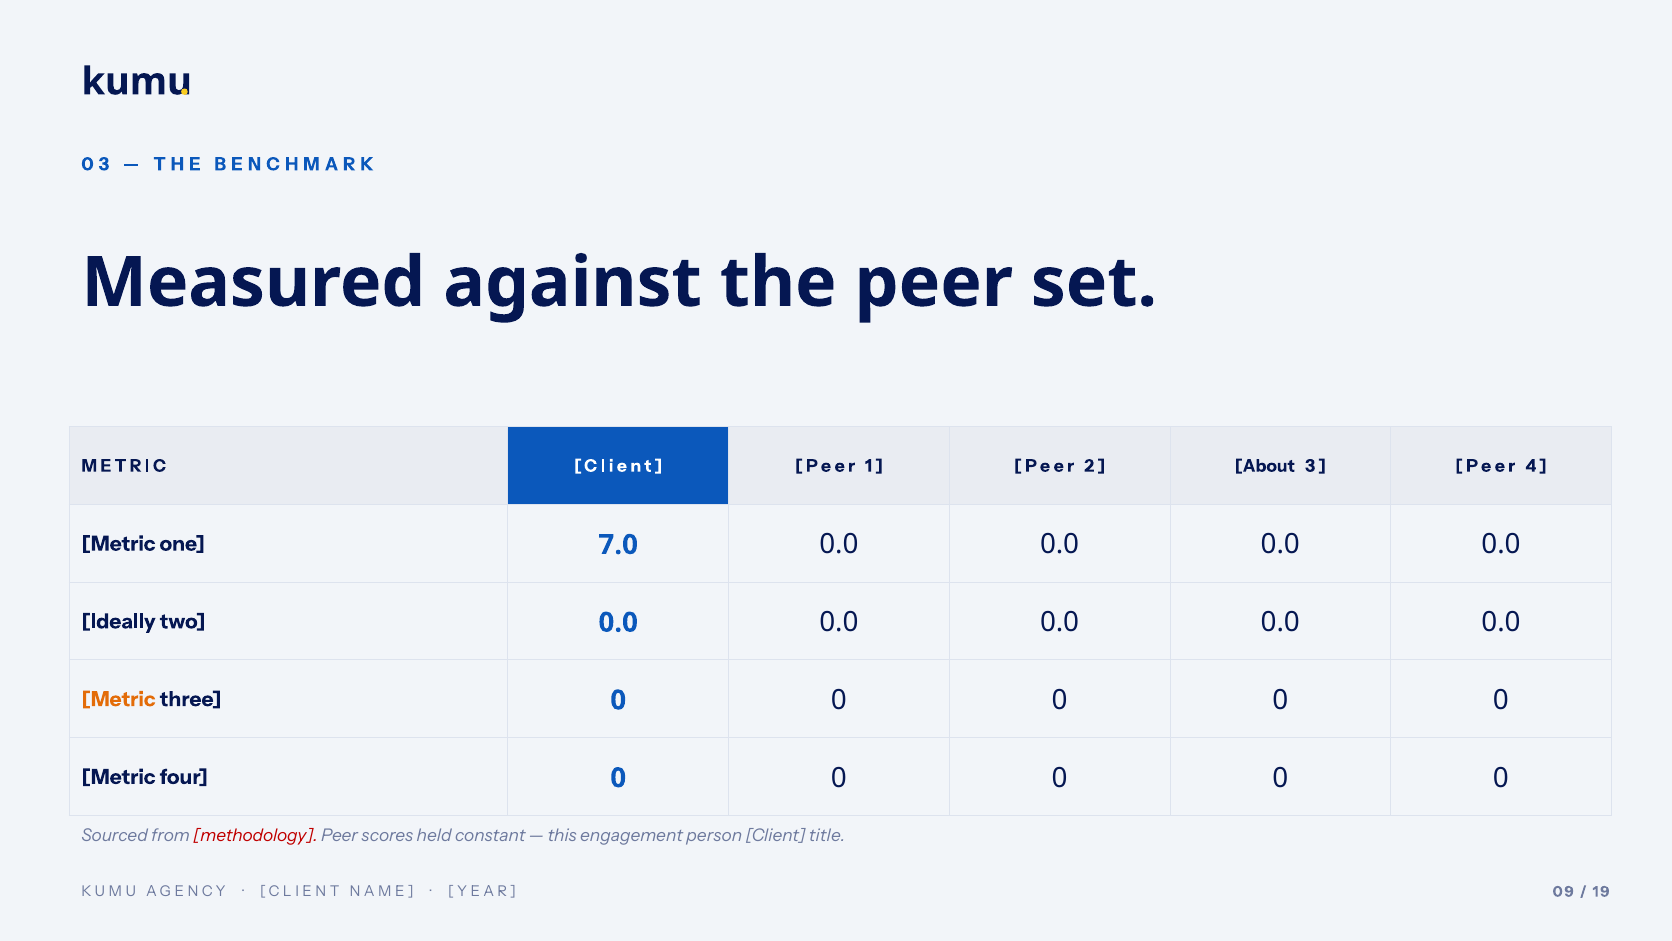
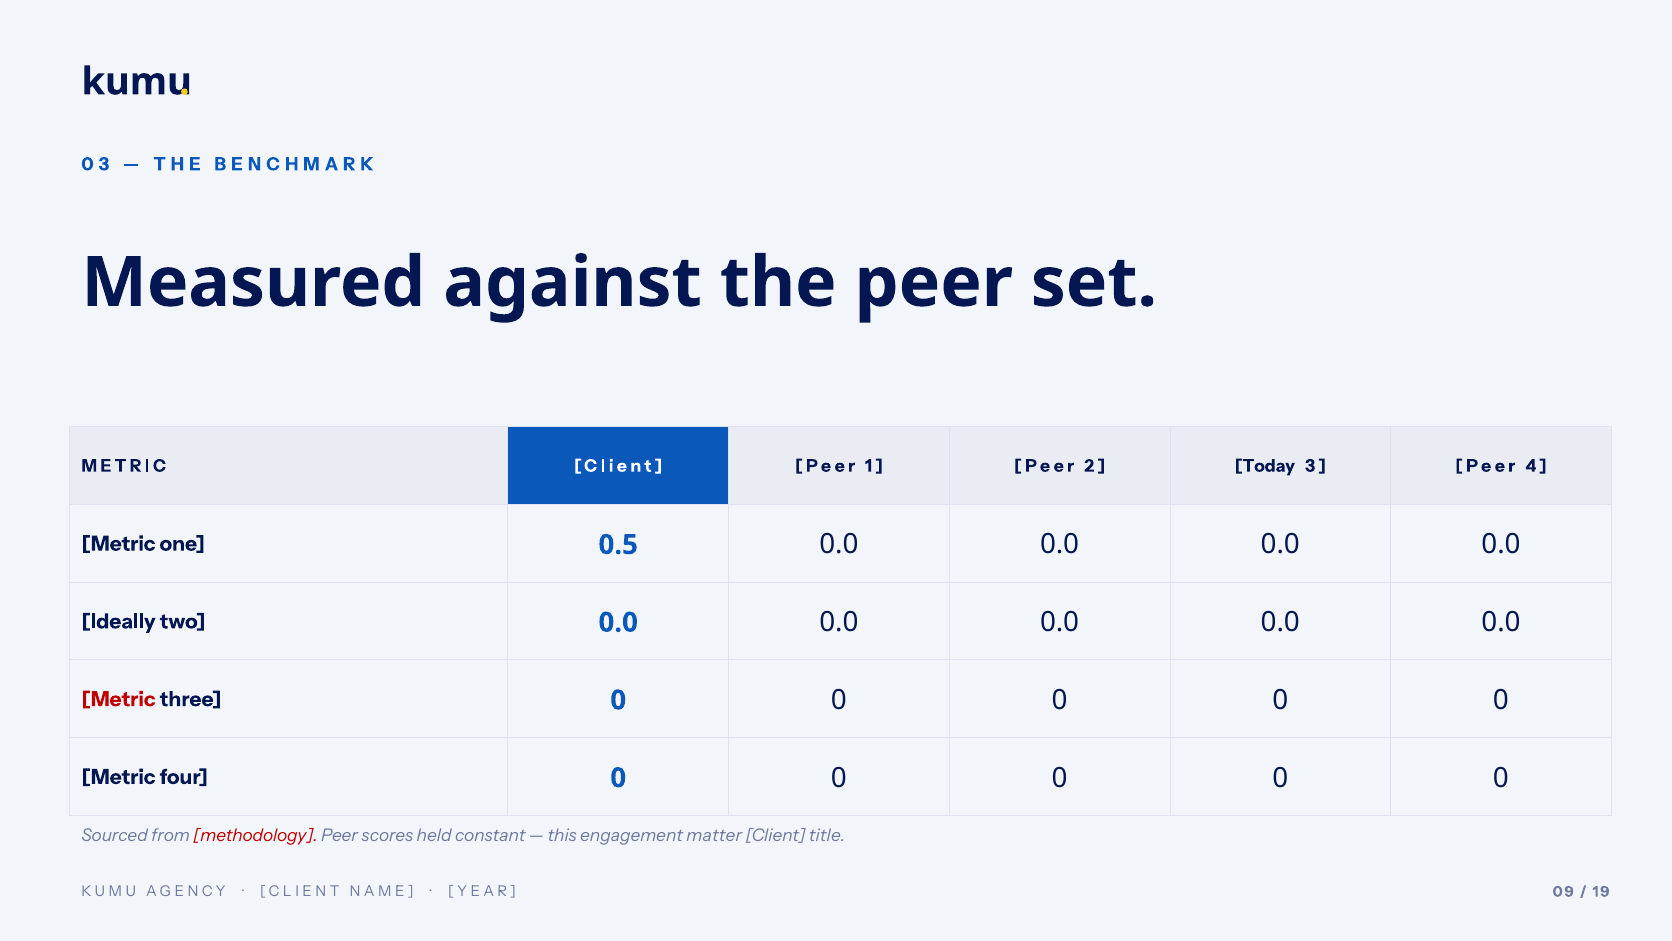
About: About -> Today
7.0: 7.0 -> 0.5
Metric at (119, 699) colour: orange -> red
person: person -> matter
